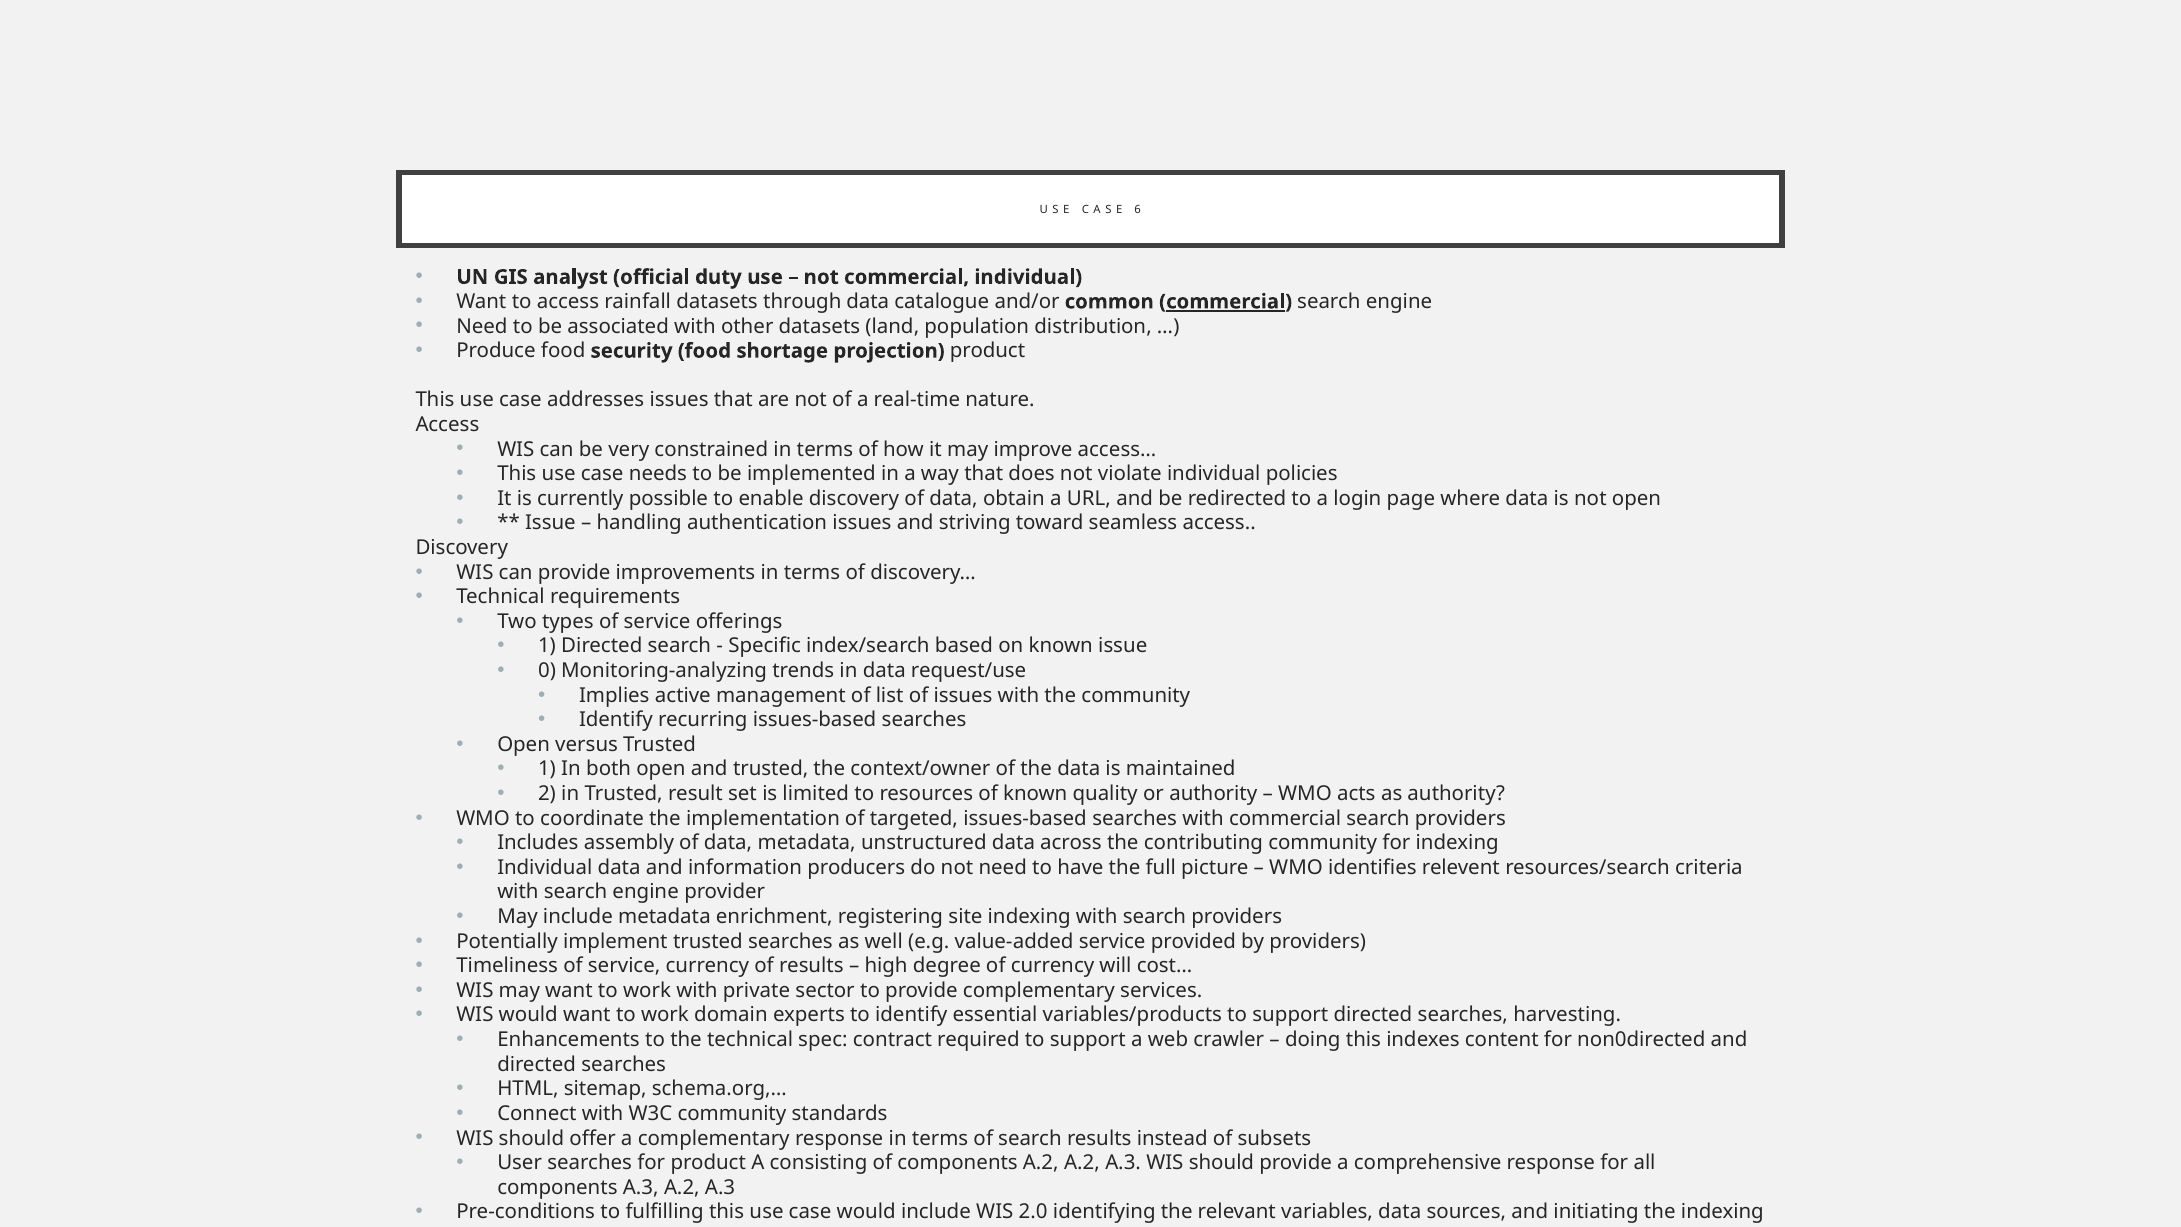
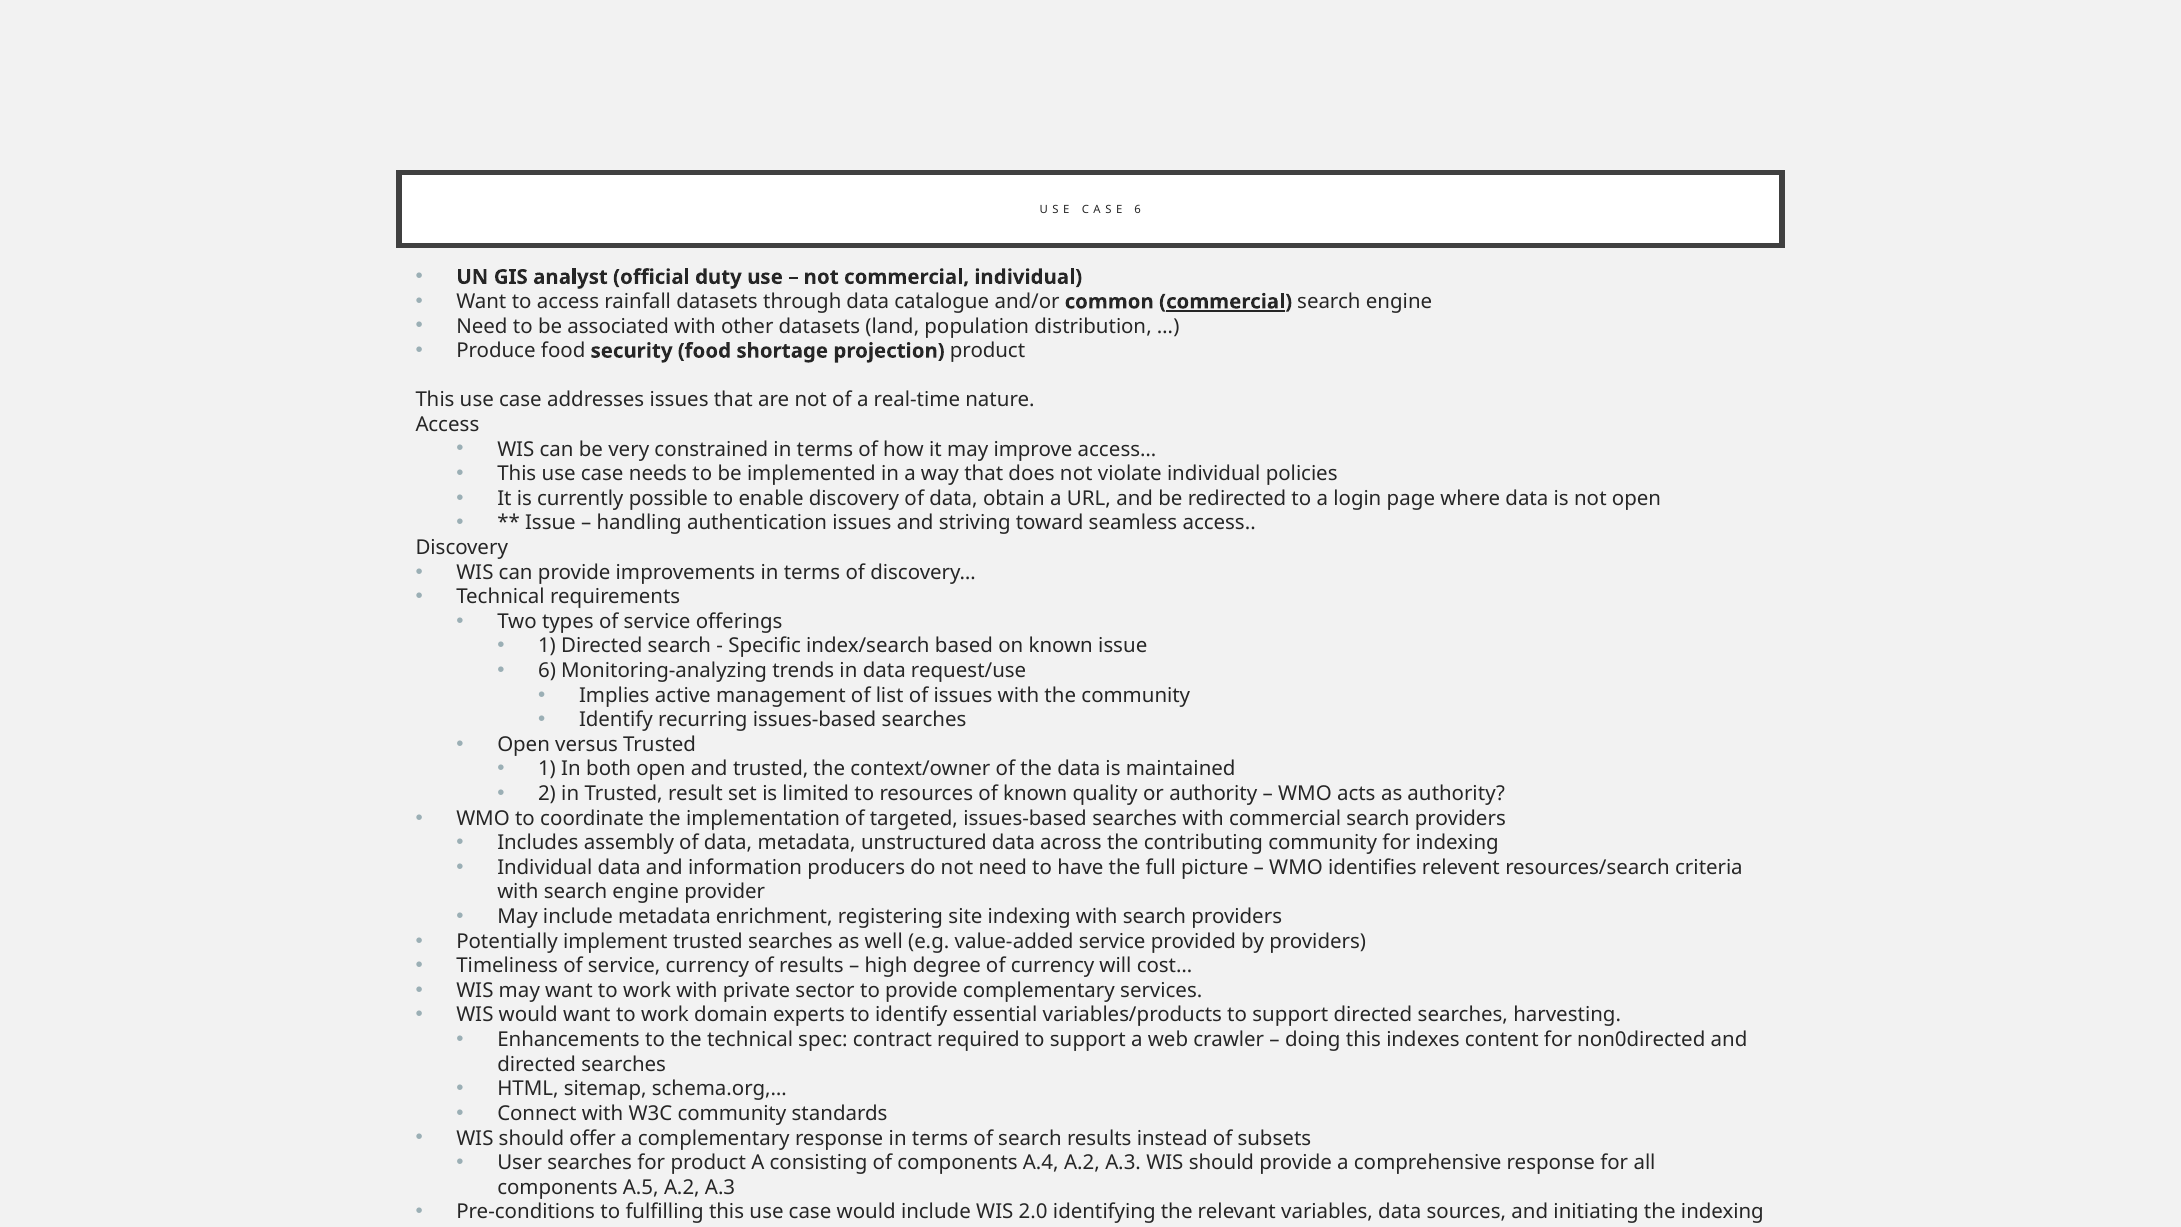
0 at (547, 671): 0 -> 6
components A.2: A.2 -> A.4
components A.3: A.3 -> A.5
